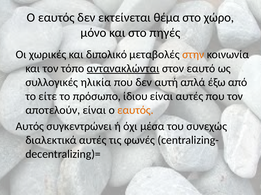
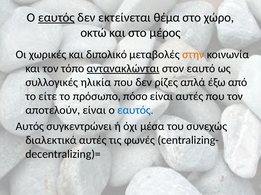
εαυτός at (56, 18) underline: none -> present
μόνο: μόνο -> οκτώ
πηγές: πηγές -> μέρος
αυτή: αυτή -> ρίζες
ίδιου: ίδιου -> πόσο
εαυτός at (135, 110) colour: orange -> blue
